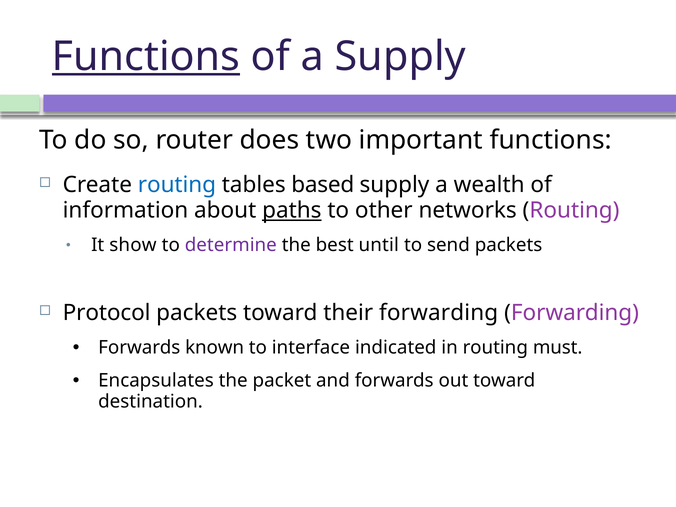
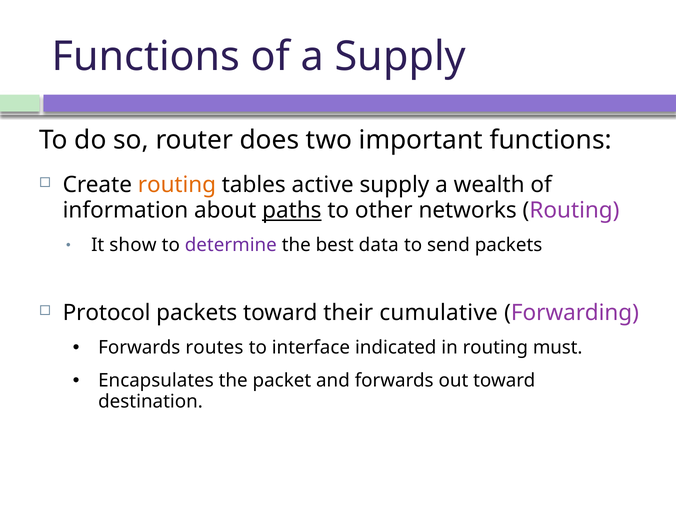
Functions at (146, 56) underline: present -> none
routing at (177, 185) colour: blue -> orange
based: based -> active
until: until -> data
their forwarding: forwarding -> cumulative
known: known -> routes
